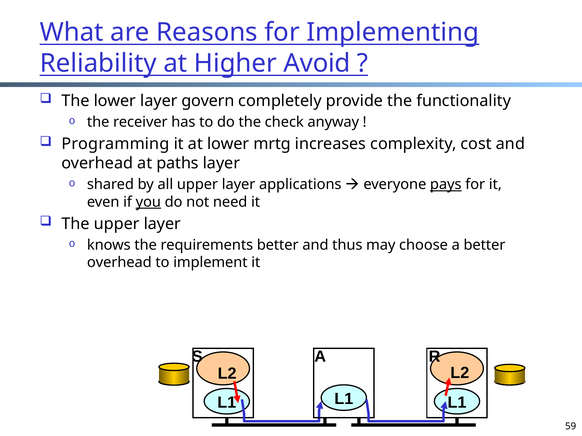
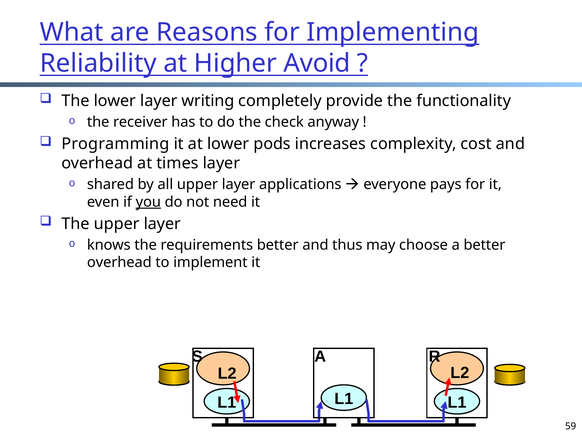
govern: govern -> writing
mrtg: mrtg -> pods
paths: paths -> times
pays underline: present -> none
